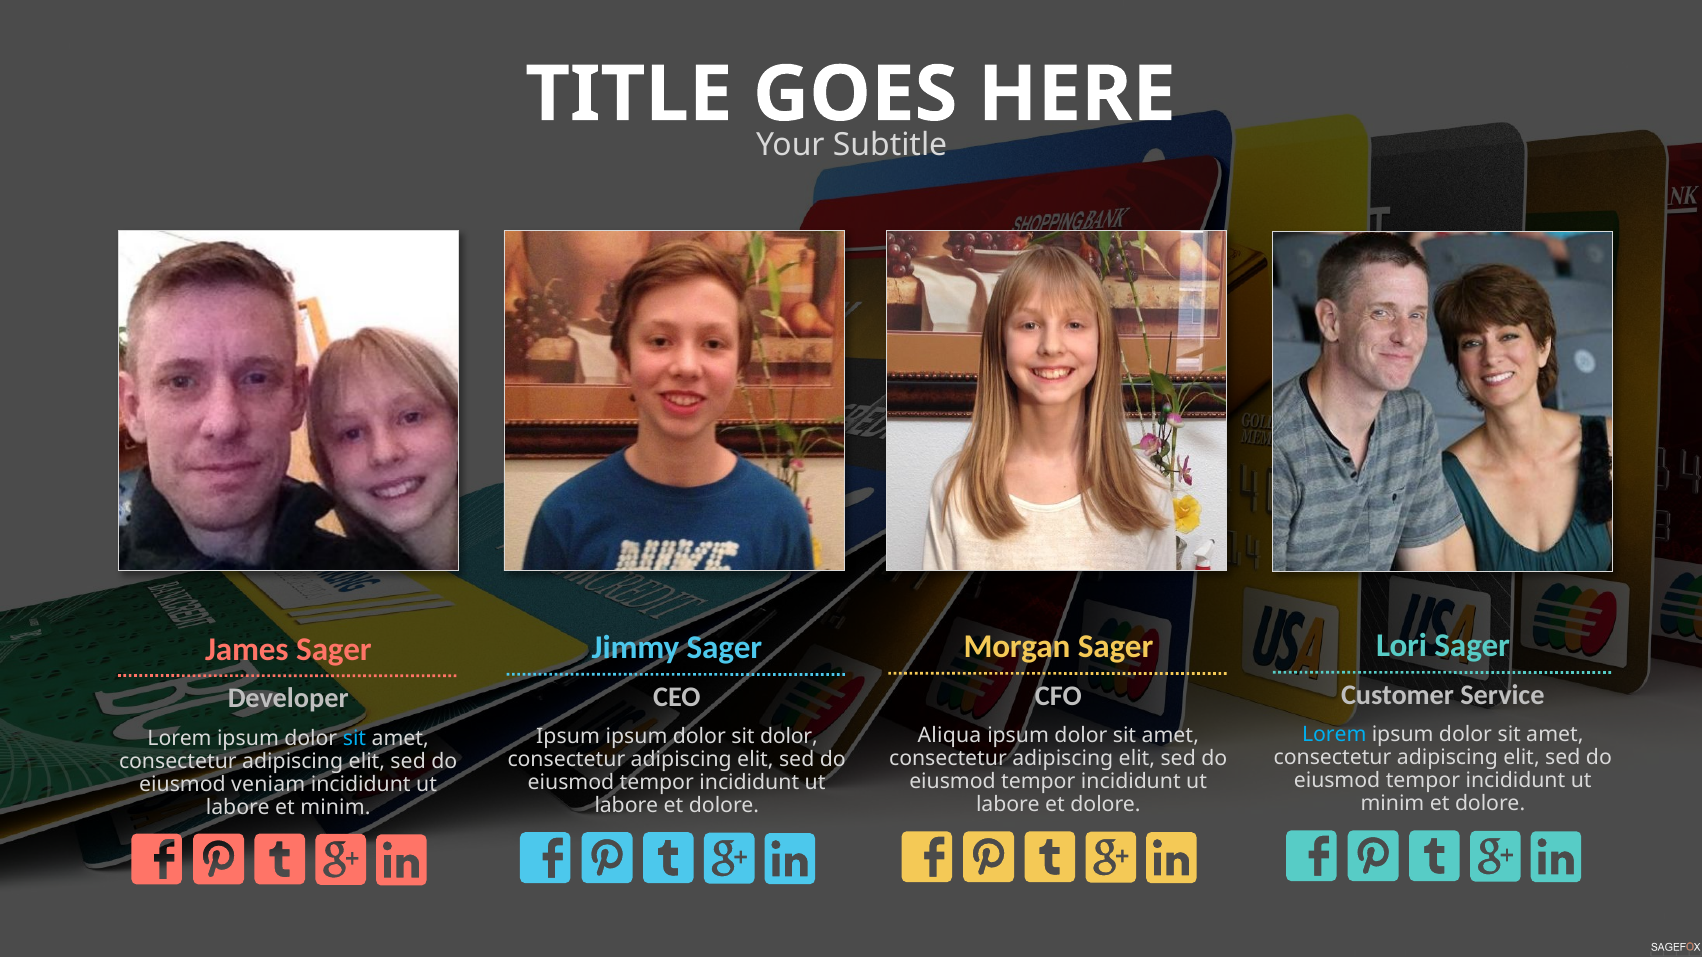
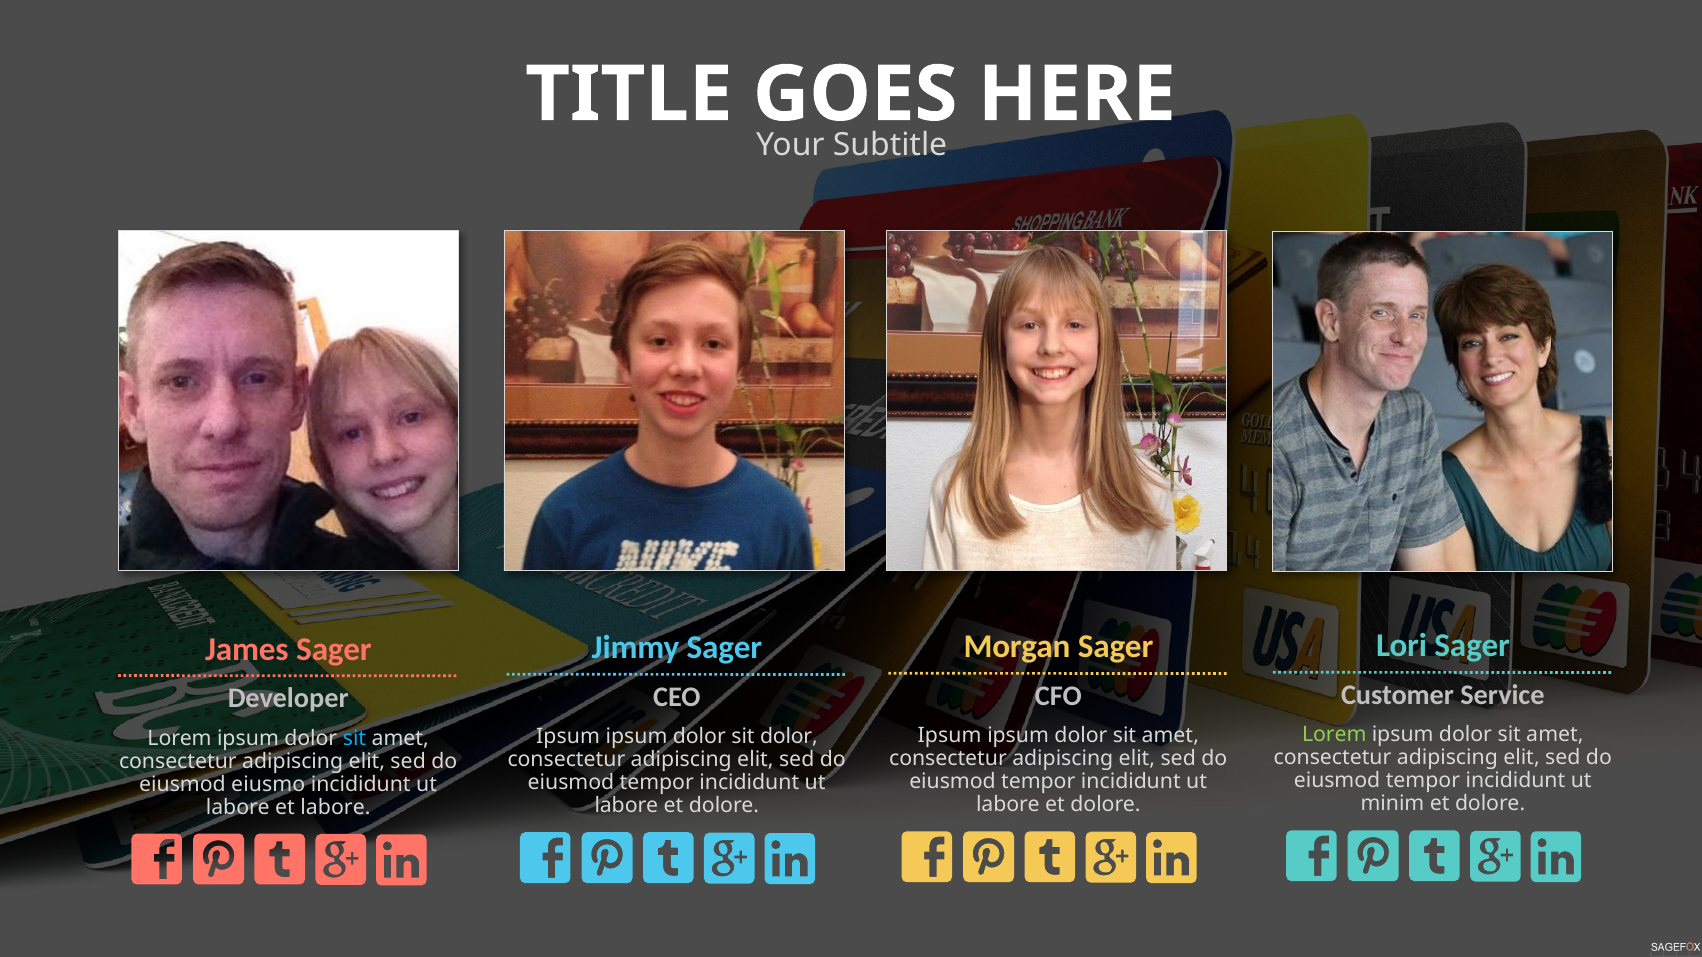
Lorem at (1334, 735) colour: light blue -> light green
Aliqua at (950, 736): Aliqua -> Ipsum
veniam: veniam -> eiusmo
et minim: minim -> labore
